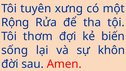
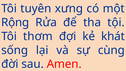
biến: biến -> khát
khôn: khôn -> cùng
